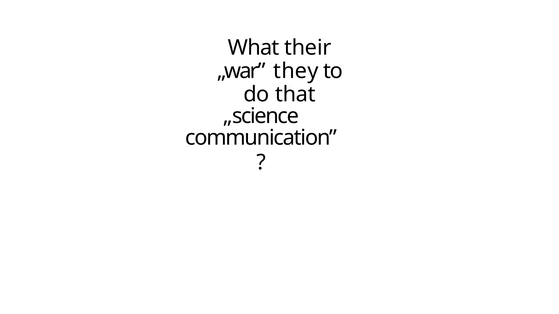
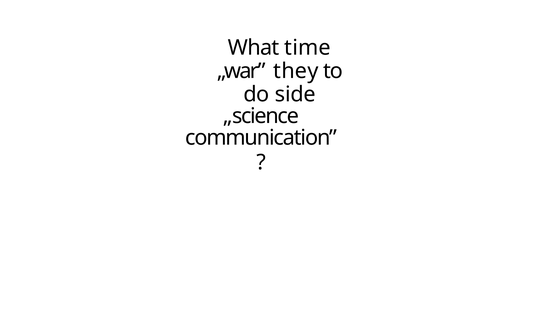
their: their -> time
that: that -> side
